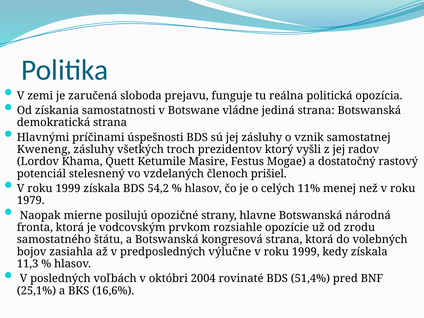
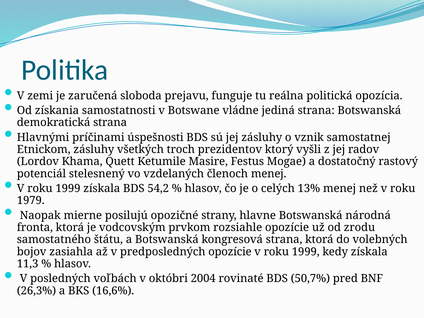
Kweneng: Kweneng -> Etnickom
členoch prišiel: prišiel -> menej
11%: 11% -> 13%
predposledných výlučne: výlučne -> opozície
51,4%: 51,4% -> 50,7%
25,1%: 25,1% -> 26,3%
